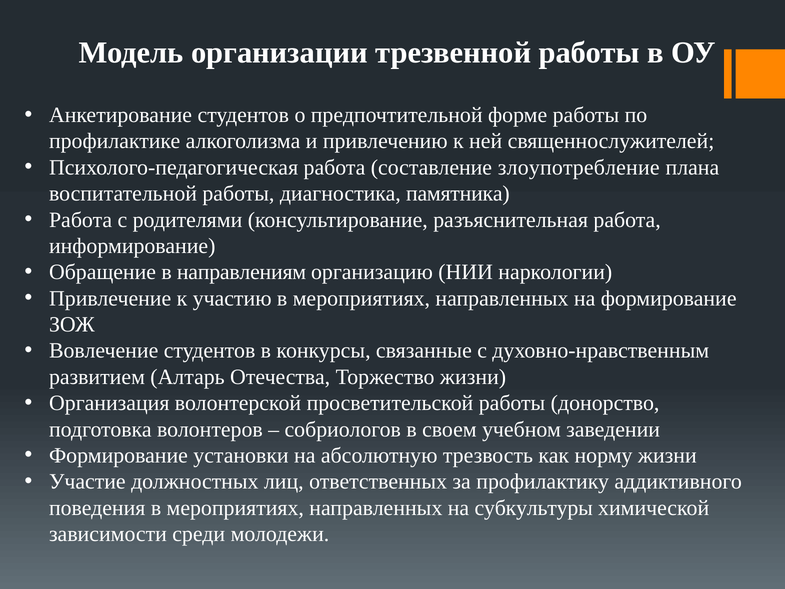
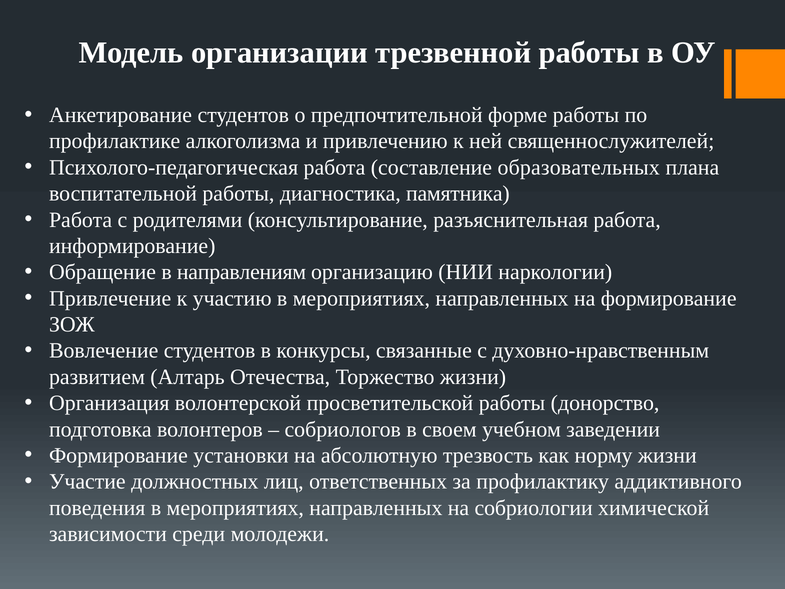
злоупотребление: злоупотребление -> образовательных
субкультуры: субкультуры -> собриологии
